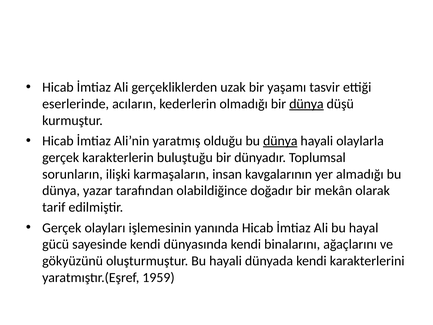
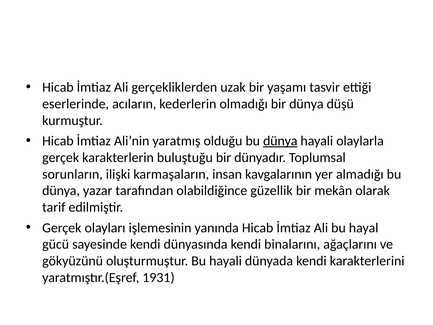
dünya at (306, 104) underline: present -> none
doğadır: doğadır -> güzellik
1959: 1959 -> 1931
